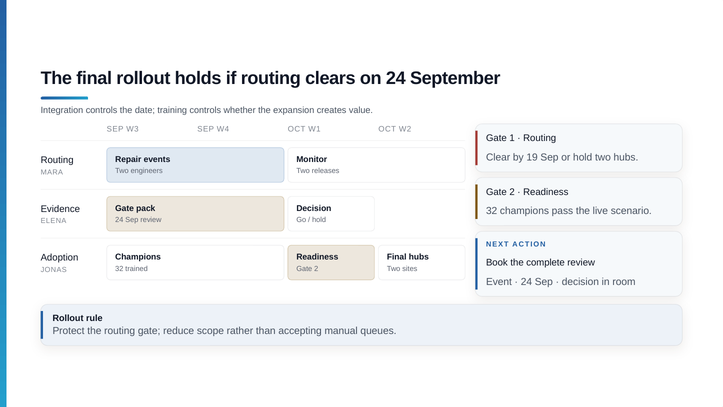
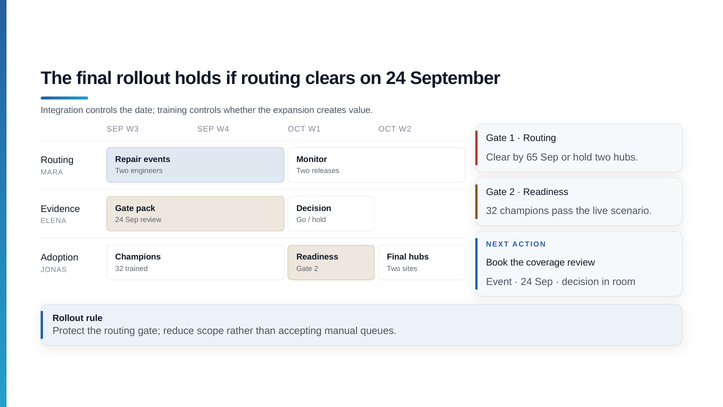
19: 19 -> 65
complete: complete -> coverage
